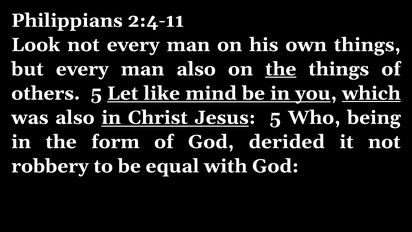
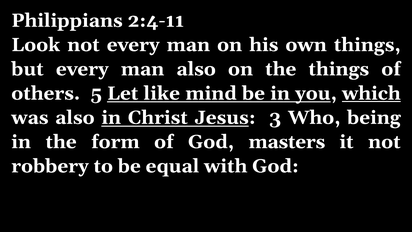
the at (281, 69) underline: present -> none
Jesus 5: 5 -> 3
derided: derided -> masters
